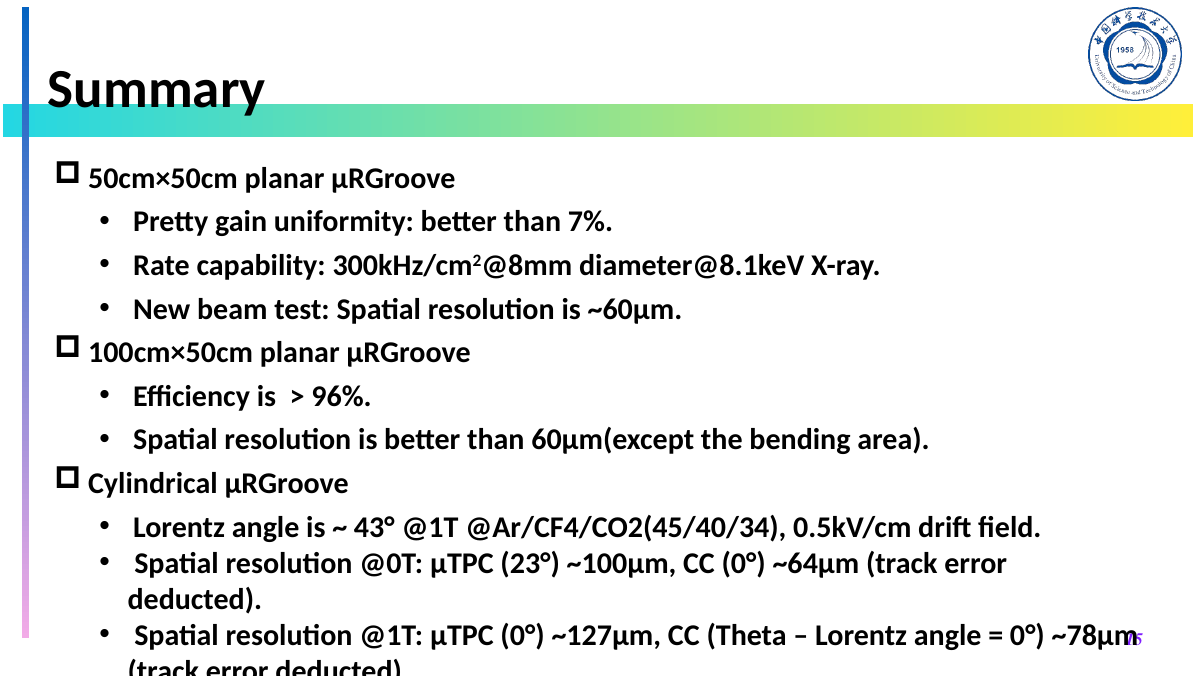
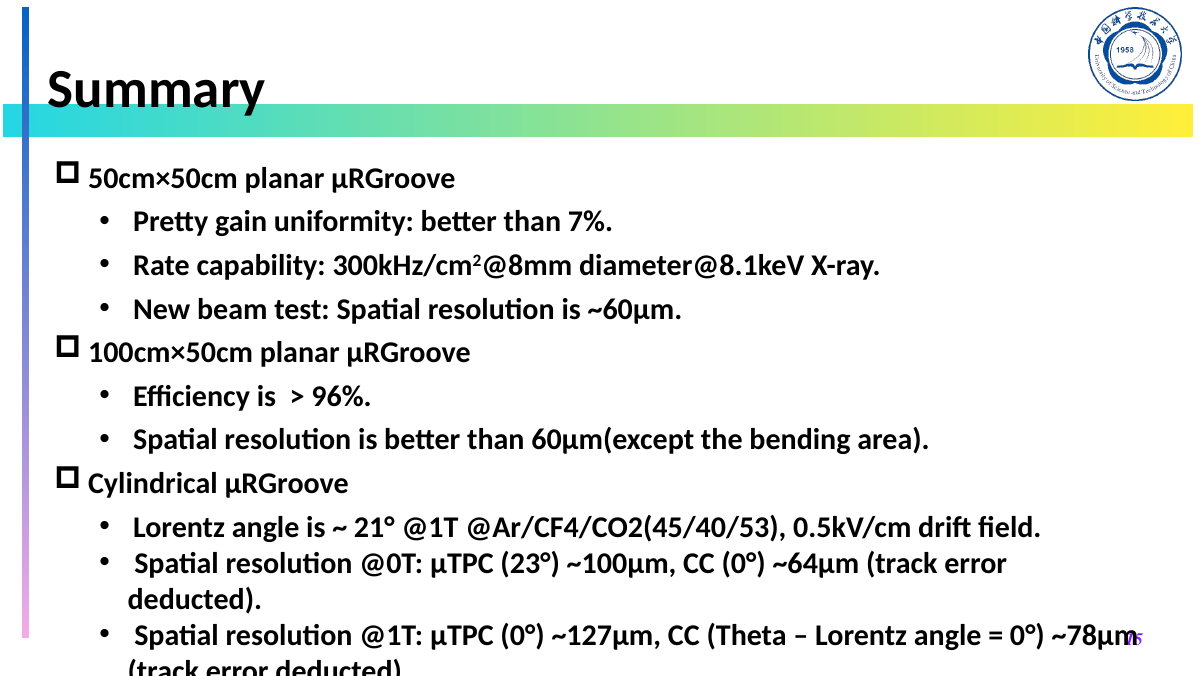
43°: 43° -> 21°
@Ar/CF4/CO2(45/40/34: @Ar/CF4/CO2(45/40/34 -> @Ar/CF4/CO2(45/40/53
